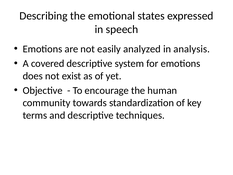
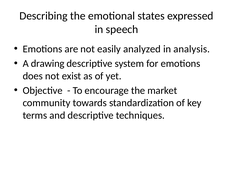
covered: covered -> drawing
human: human -> market
